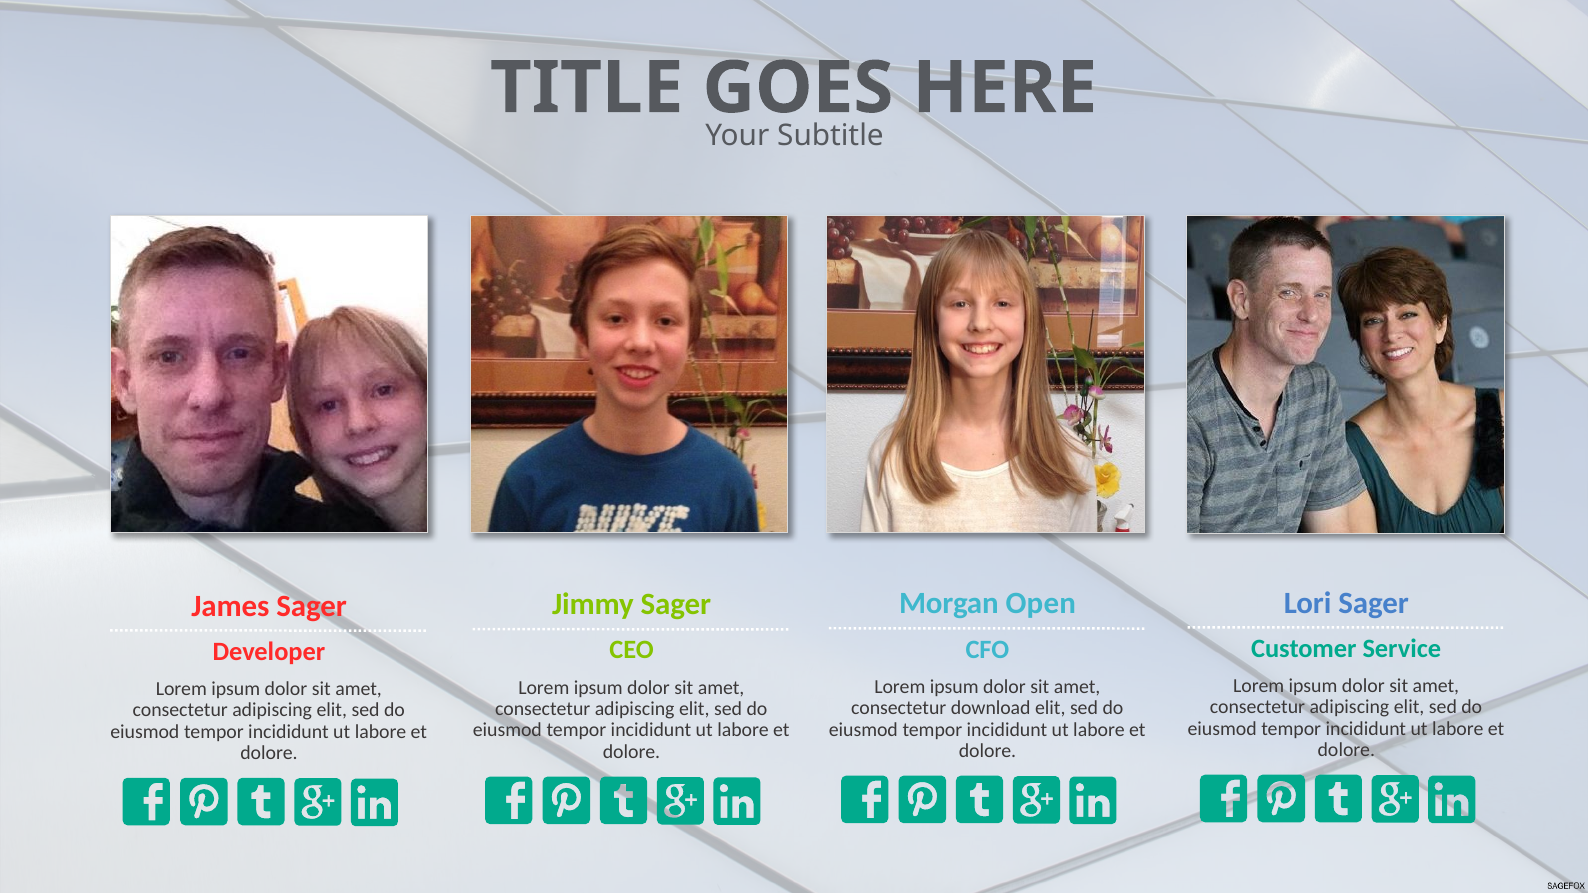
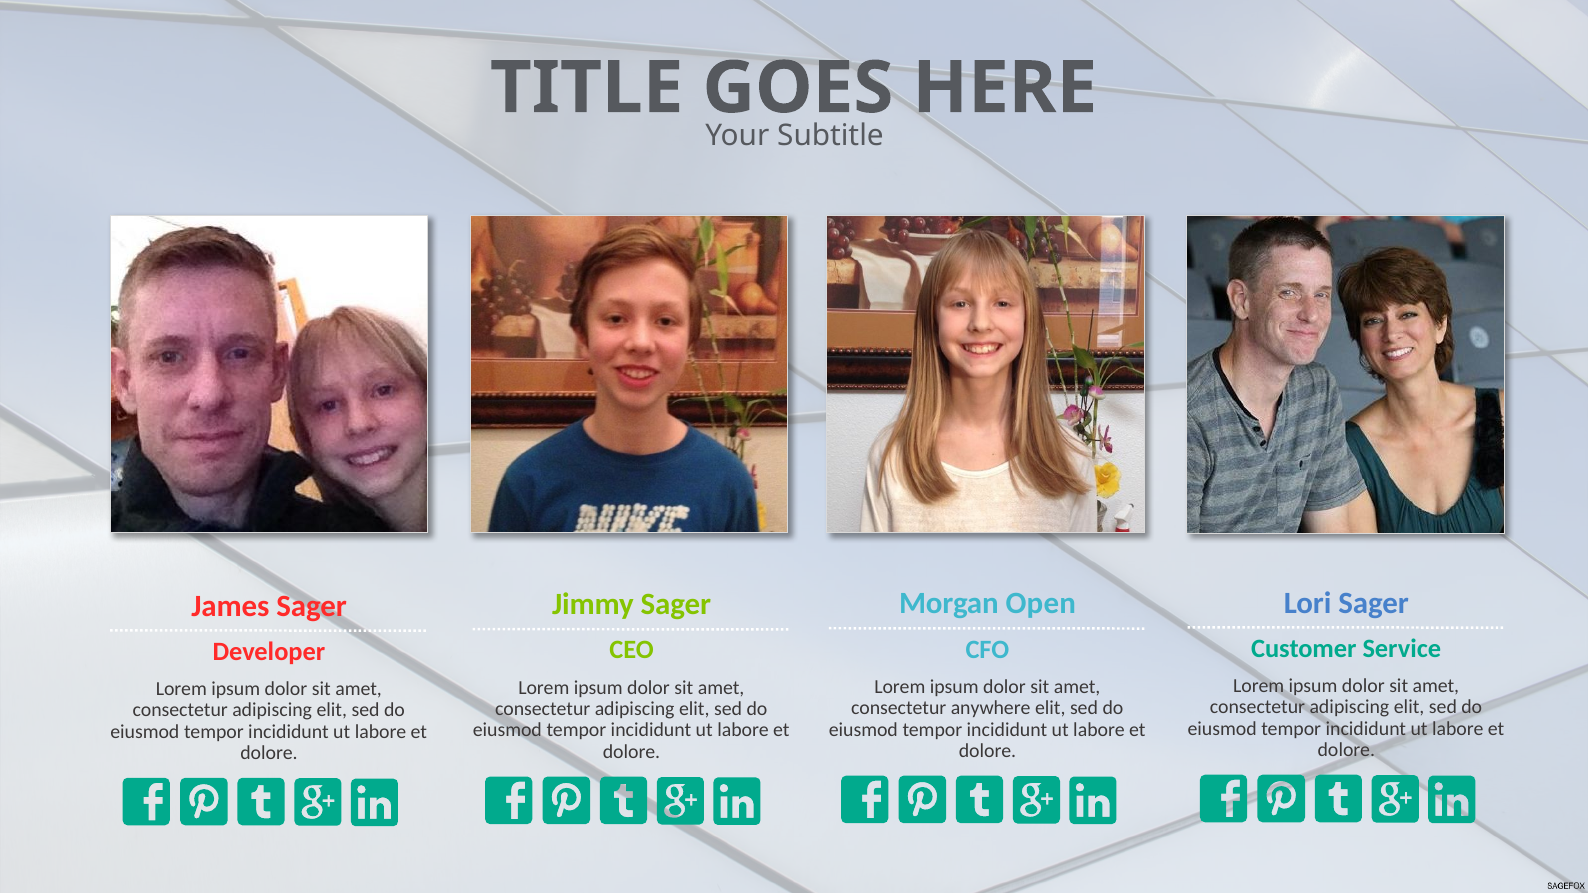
download: download -> anywhere
